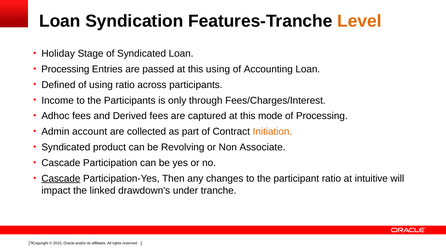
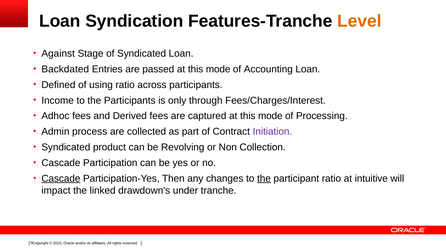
Holiday: Holiday -> Against
Processing at (65, 69): Processing -> Backdated
passed at this using: using -> mode
account: account -> process
Initiation colour: orange -> purple
Associate: Associate -> Collection
the at (264, 178) underline: none -> present
